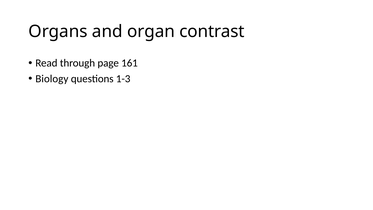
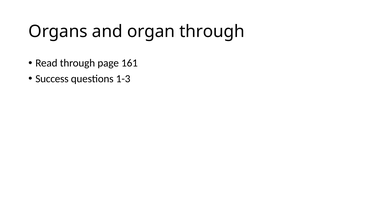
organ contrast: contrast -> through
Biology: Biology -> Success
